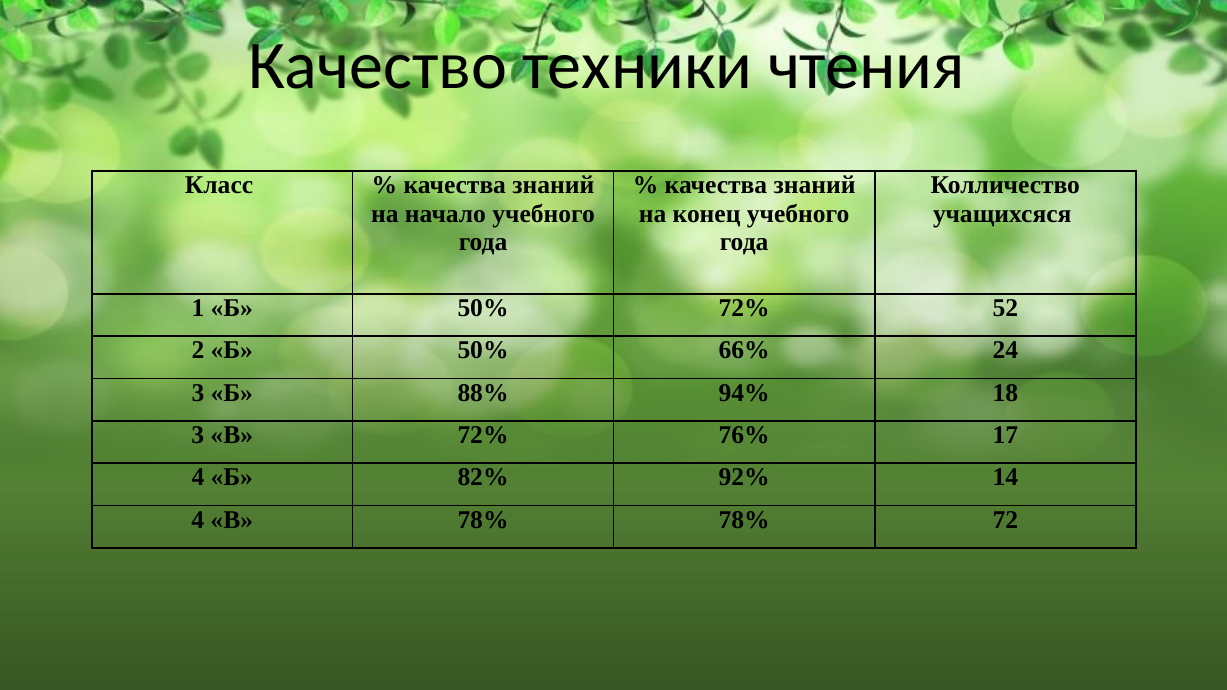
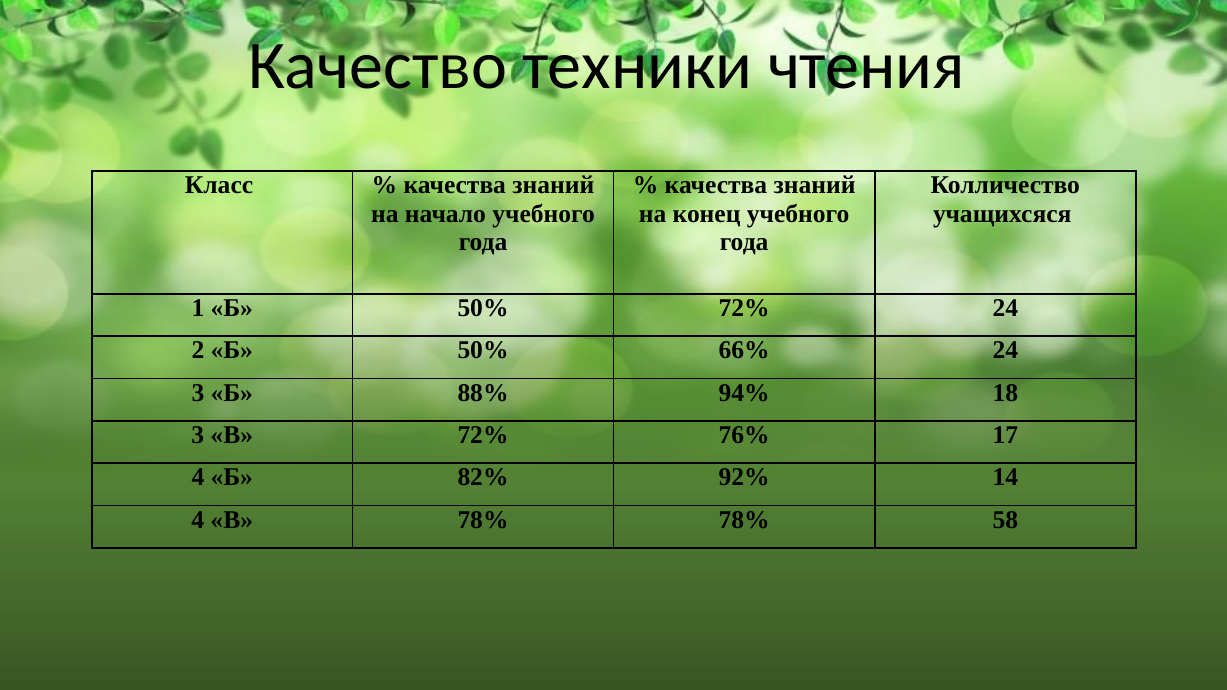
72% 52: 52 -> 24
72: 72 -> 58
